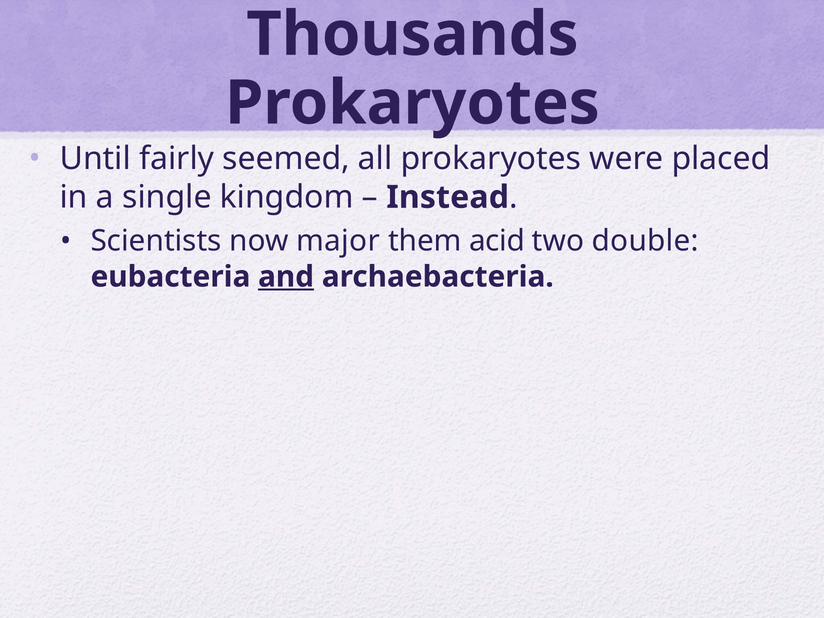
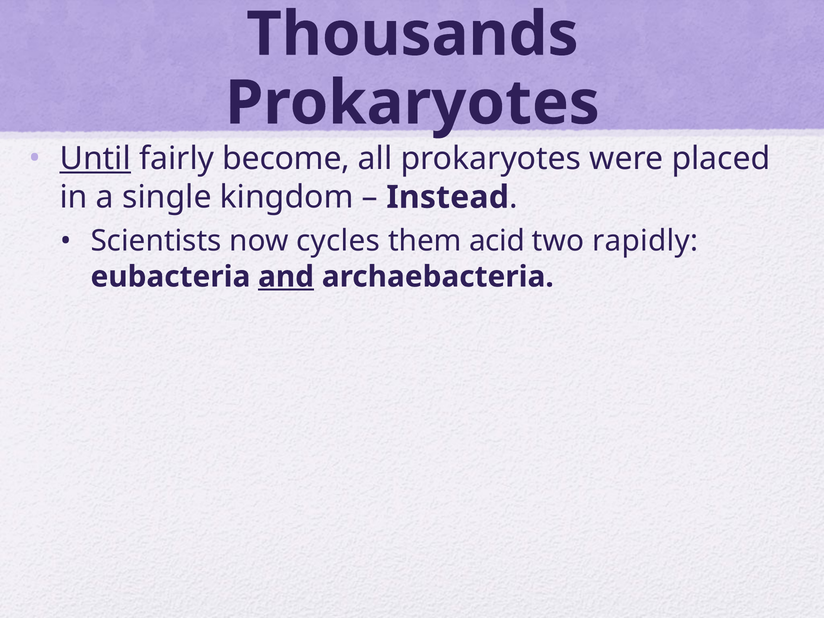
Until underline: none -> present
seemed: seemed -> become
major: major -> cycles
double: double -> rapidly
